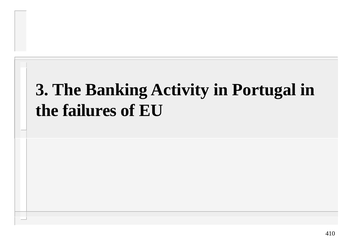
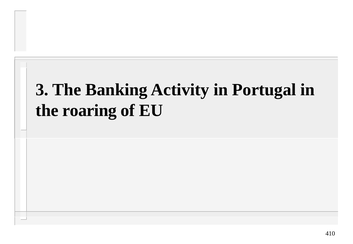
failures: failures -> roaring
